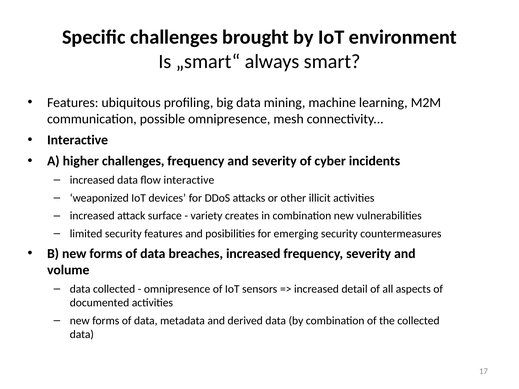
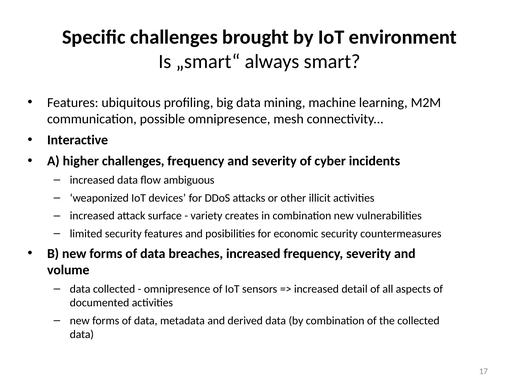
flow interactive: interactive -> ambiguous
emerging: emerging -> economic
